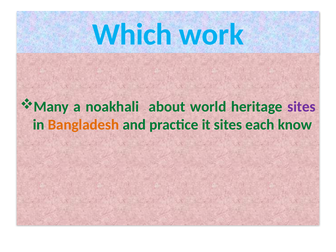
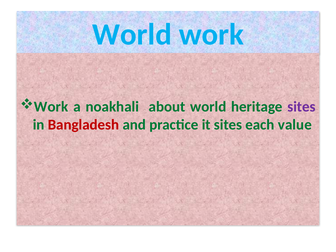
Which at (132, 34): Which -> World
Many at (51, 107): Many -> Work
Bangladesh colour: orange -> red
know: know -> value
